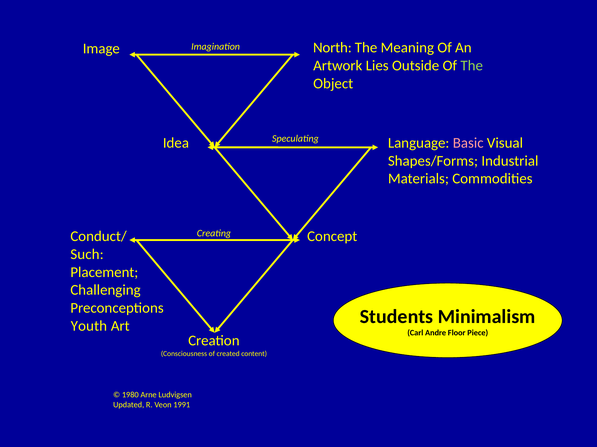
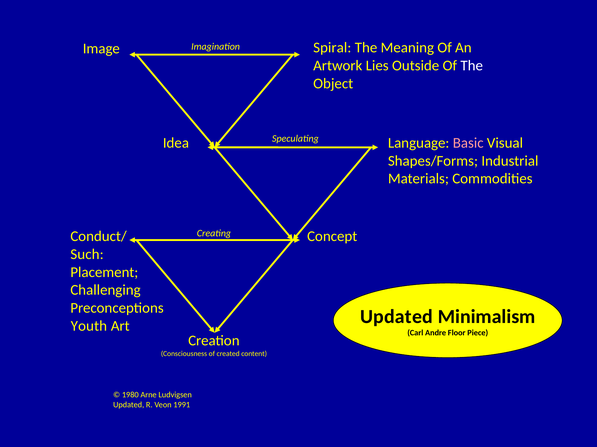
North: North -> Spiral
The at (472, 66) colour: light green -> white
Students at (397, 317): Students -> Updated
